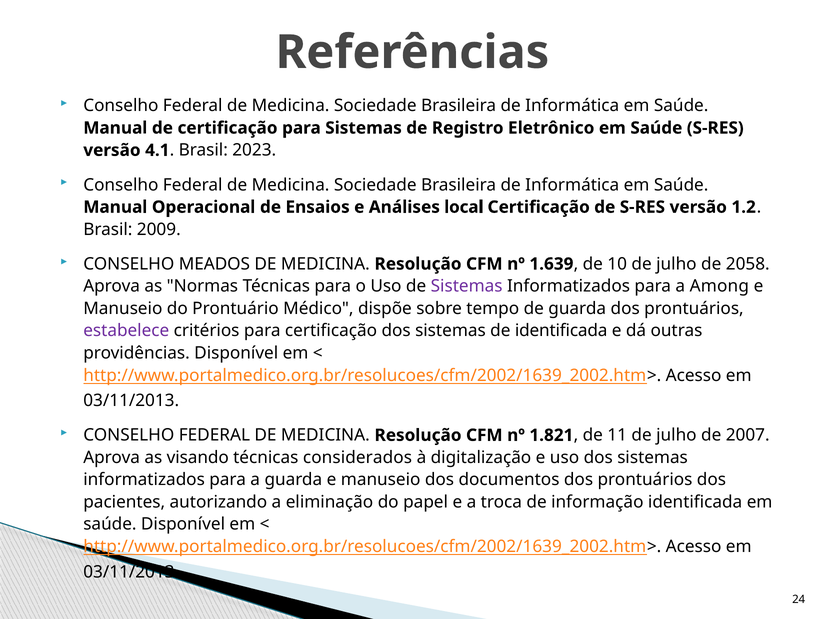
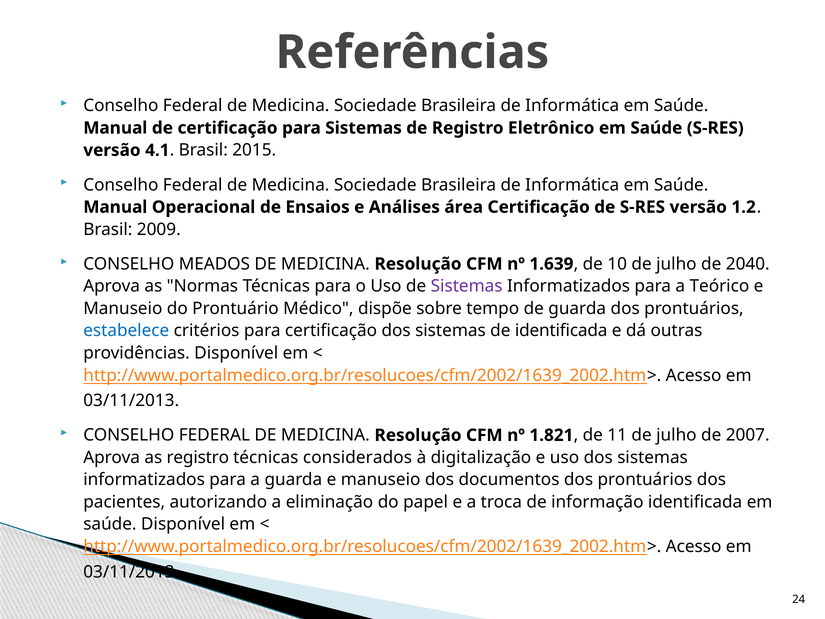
2023: 2023 -> 2015
local: local -> área
2058: 2058 -> 2040
Among: Among -> Teórico
estabelece colour: purple -> blue
as visando: visando -> registro
